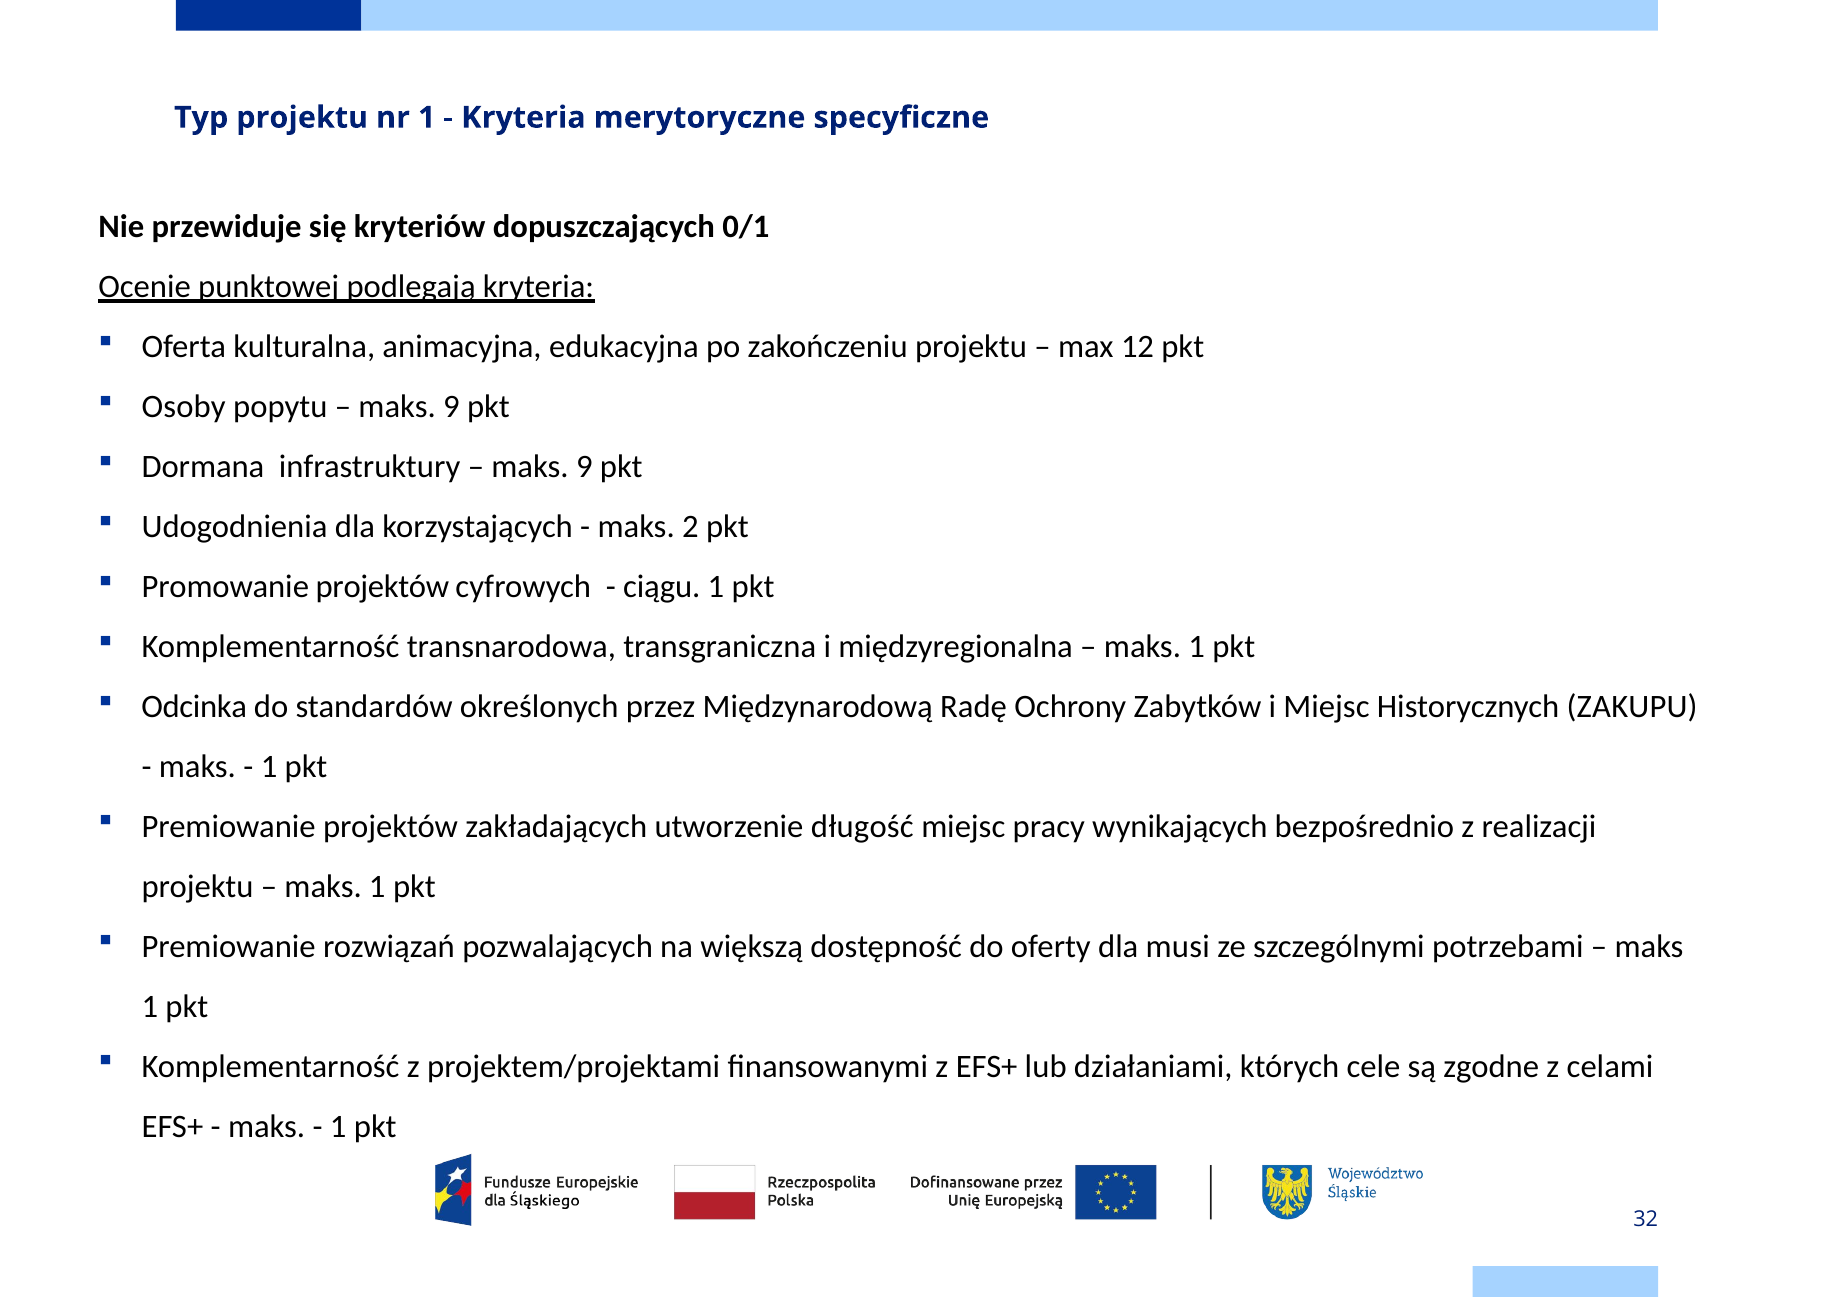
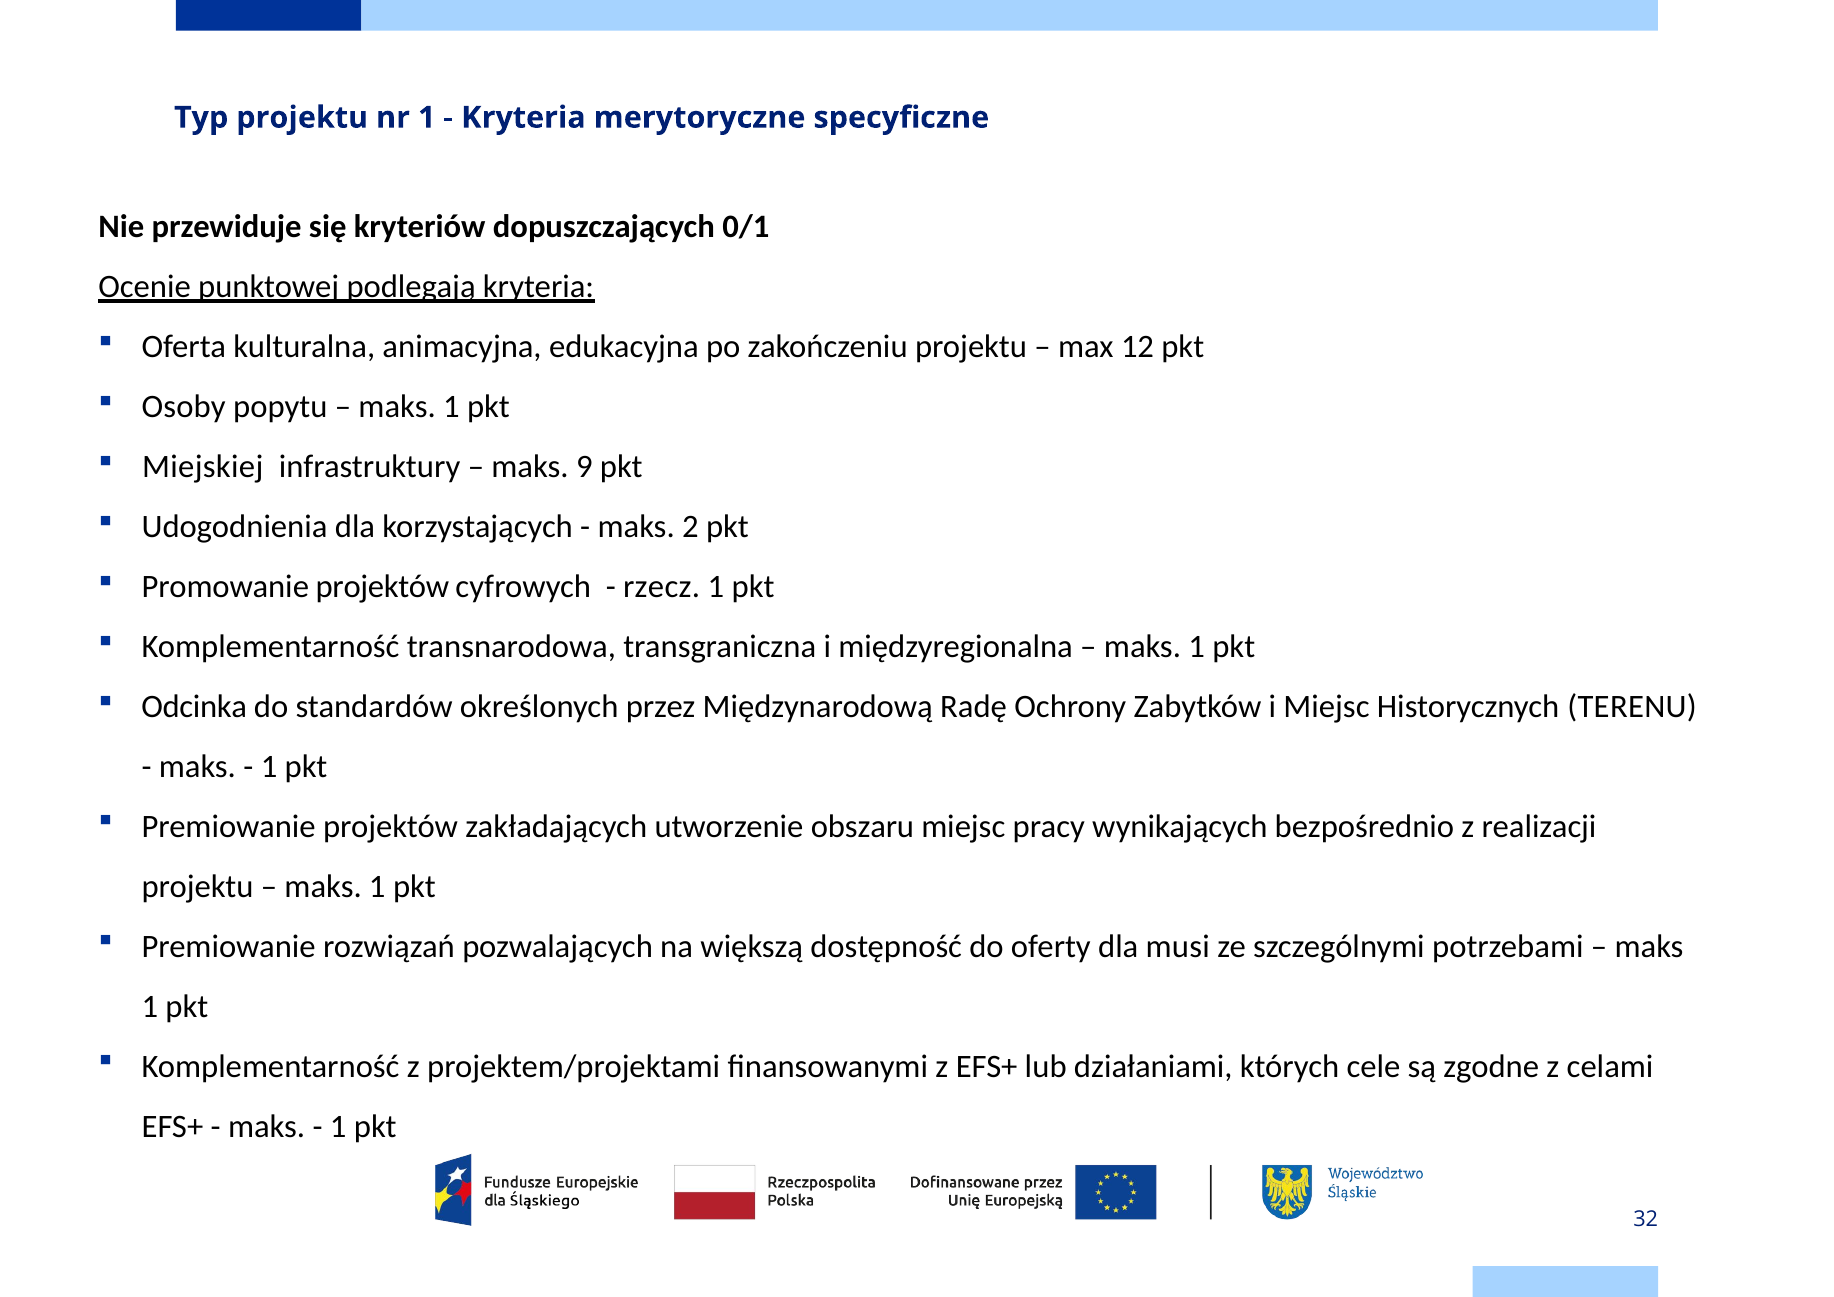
9 at (451, 407): 9 -> 1
Dormana: Dormana -> Miejskiej
ciągu: ciągu -> rzecz
ZAKUPU: ZAKUPU -> TERENU
długość: długość -> obszaru
